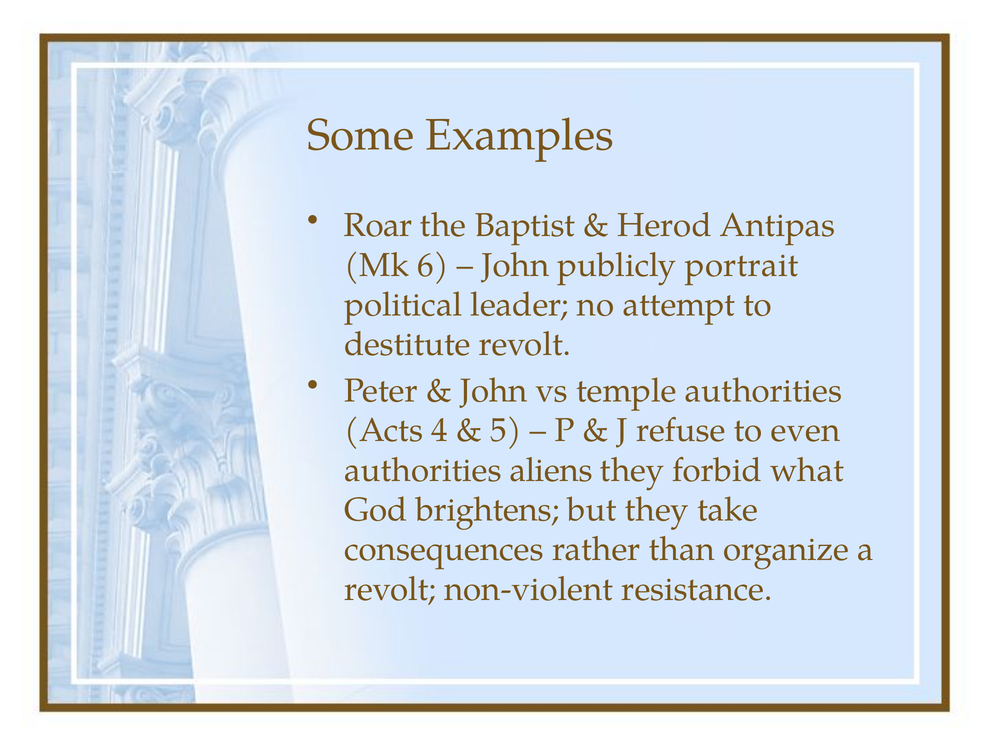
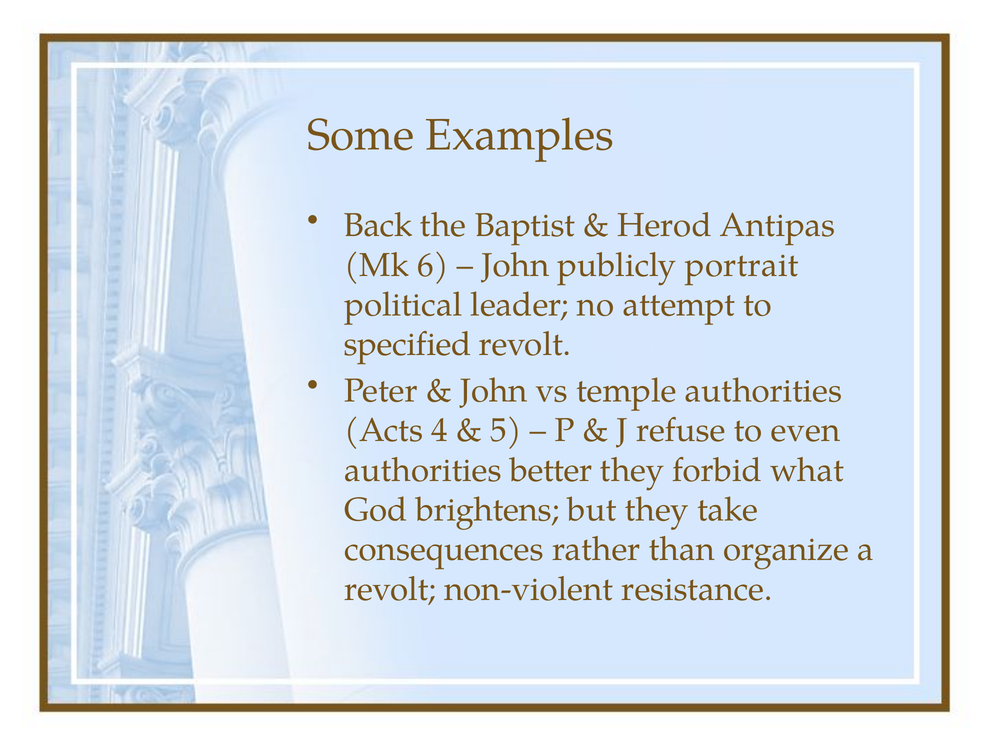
Roar: Roar -> Back
destitute: destitute -> specified
aliens: aliens -> better
